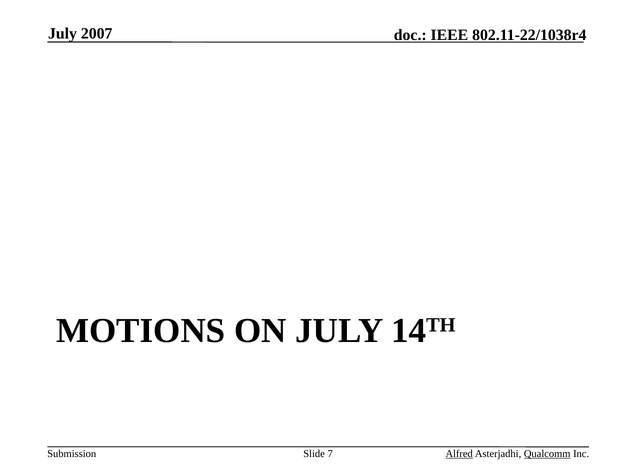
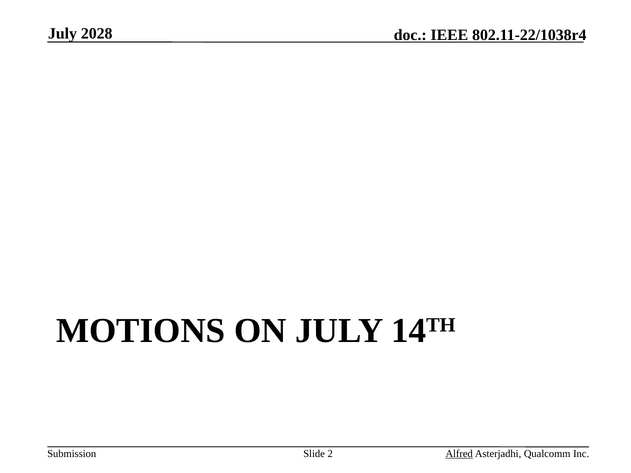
2007: 2007 -> 2028
7: 7 -> 2
Qualcomm underline: present -> none
